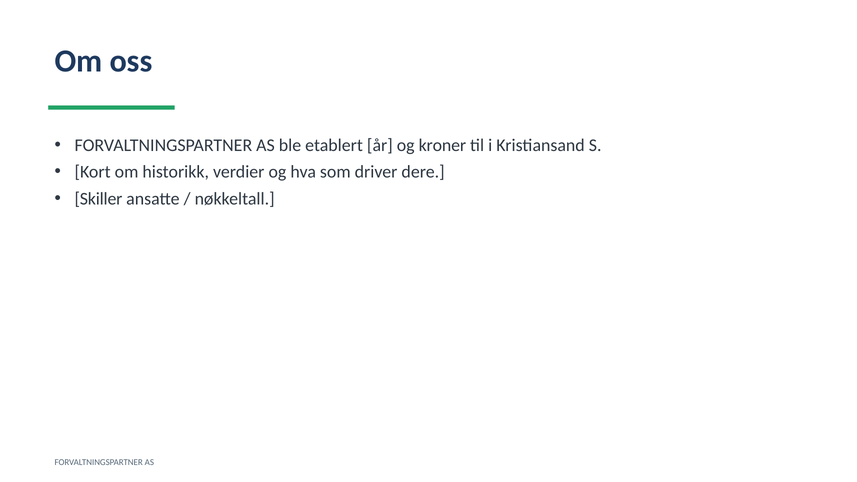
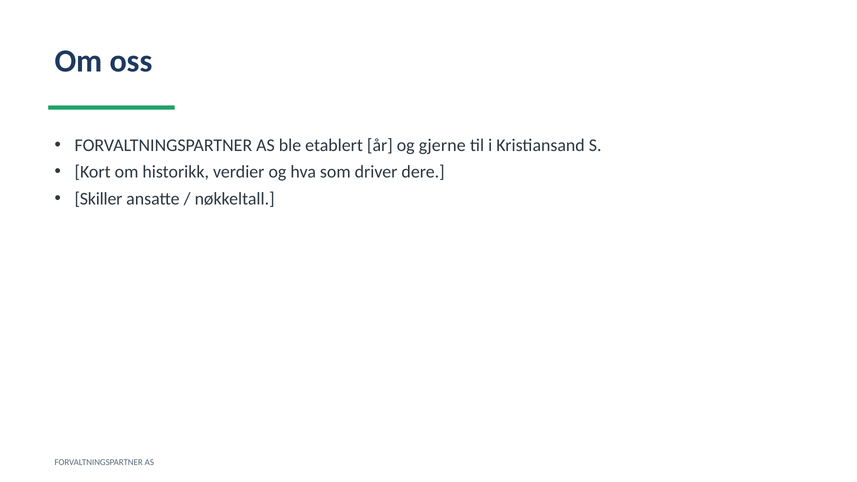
kroner: kroner -> gjerne
